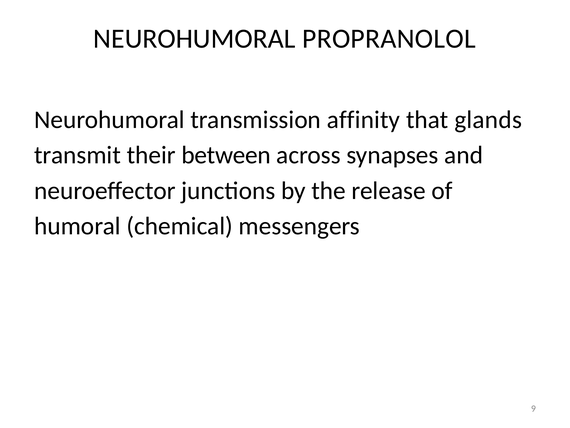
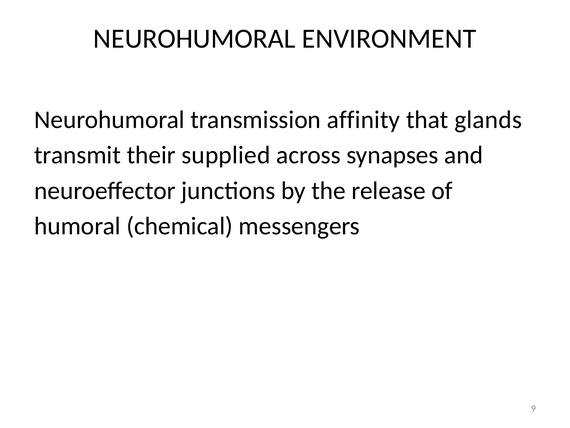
PROPRANOLOL: PROPRANOLOL -> ENVIRONMENT
between: between -> supplied
